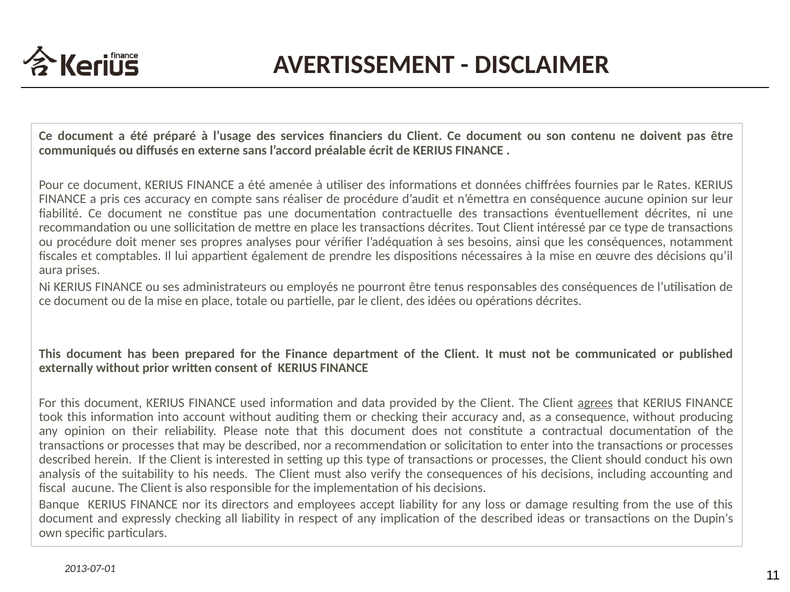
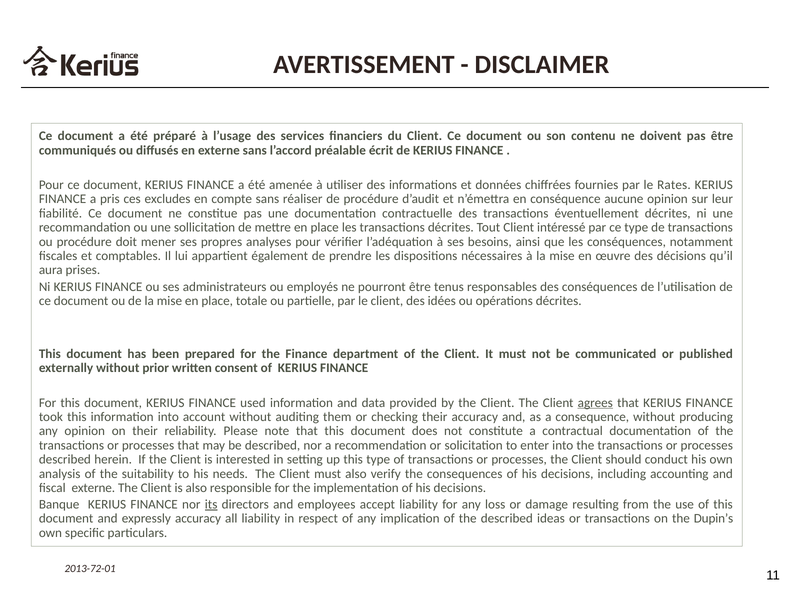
ces accuracy: accuracy -> excludes
fiscal aucune: aucune -> externe
its underline: none -> present
expressly checking: checking -> accuracy
2013-07-01: 2013-07-01 -> 2013-72-01
